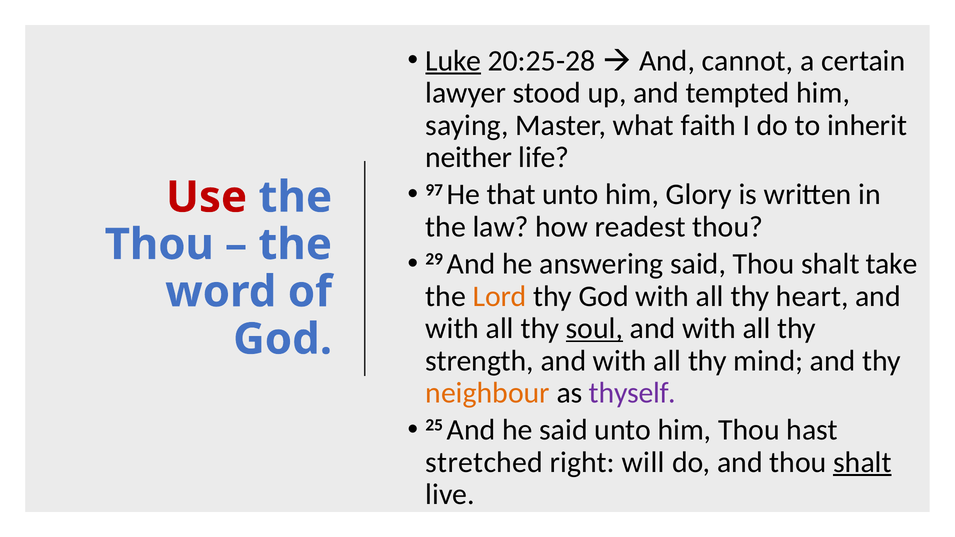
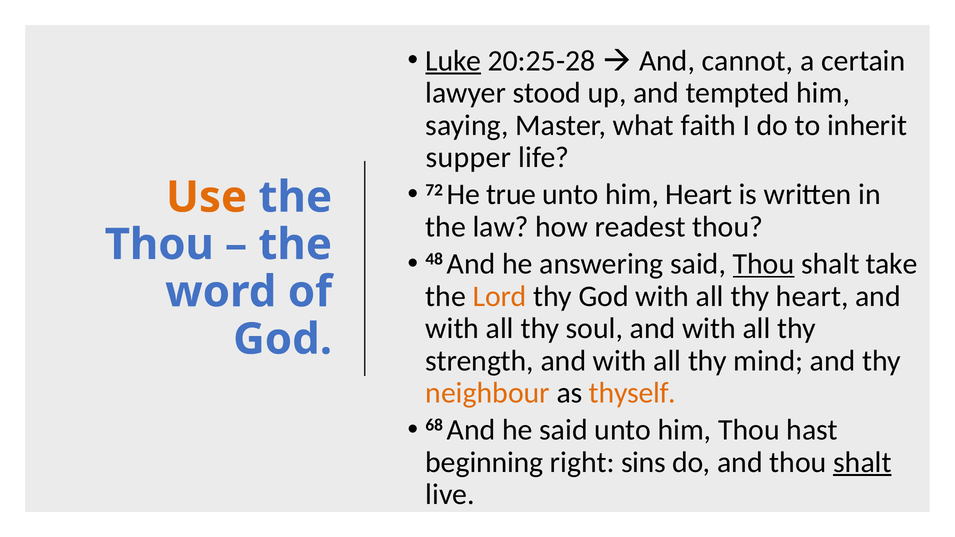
neither: neither -> supper
97: 97 -> 72
that: that -> true
him Glory: Glory -> Heart
Use colour: red -> orange
29: 29 -> 48
Thou at (764, 264) underline: none -> present
soul underline: present -> none
thyself colour: purple -> orange
25: 25 -> 68
stretched: stretched -> beginning
will: will -> sins
